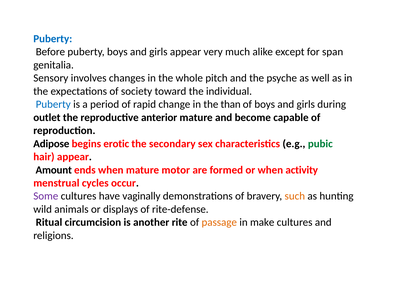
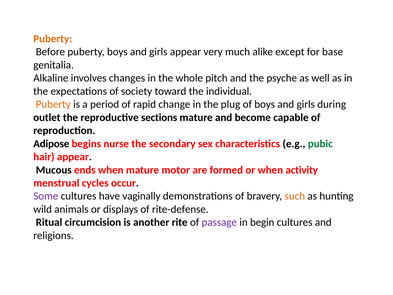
Puberty at (53, 39) colour: blue -> orange
span: span -> base
Sensory: Sensory -> Alkaline
Puberty at (53, 104) colour: blue -> orange
than: than -> plug
anterior: anterior -> sections
erotic: erotic -> nurse
Amount: Amount -> Mucous
passage colour: orange -> purple
make: make -> begin
